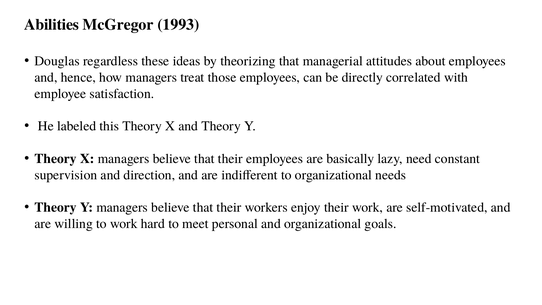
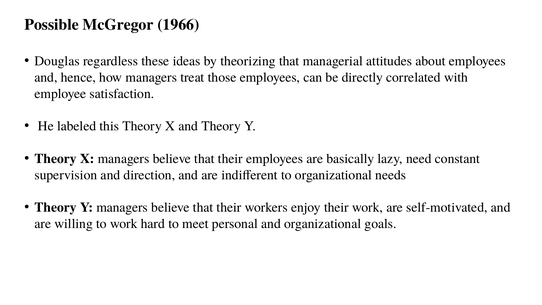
Abilities: Abilities -> Possible
1993: 1993 -> 1966
